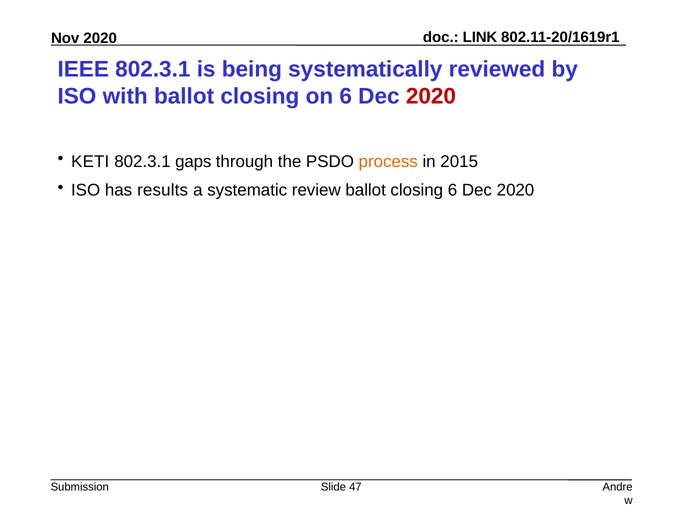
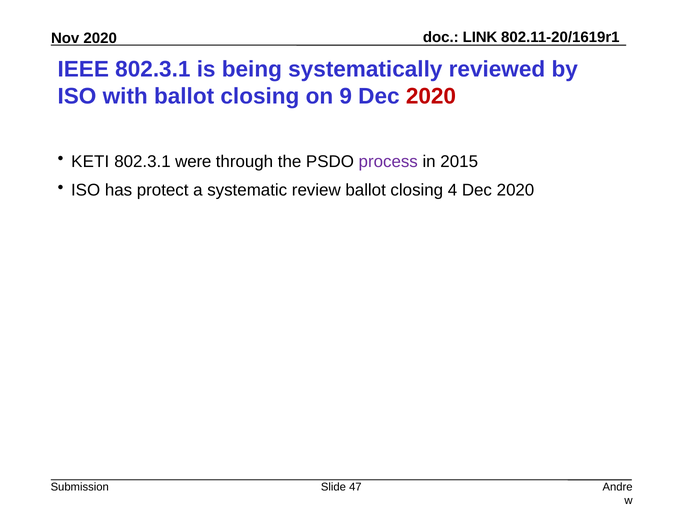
on 6: 6 -> 9
gaps: gaps -> were
process colour: orange -> purple
results: results -> protect
closing 6: 6 -> 4
